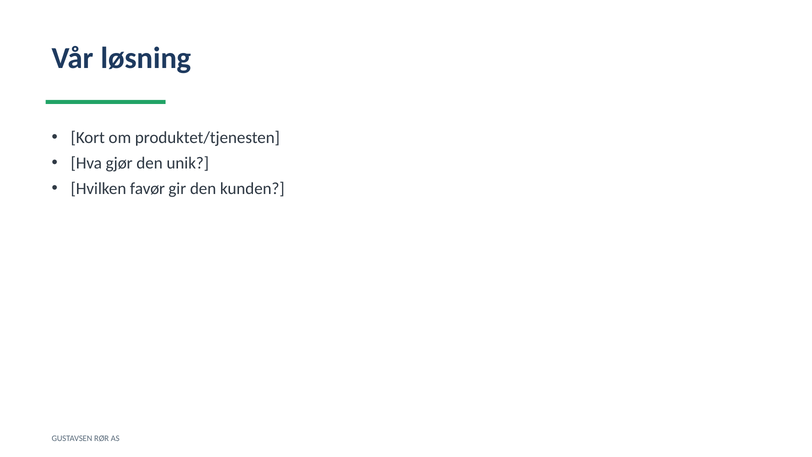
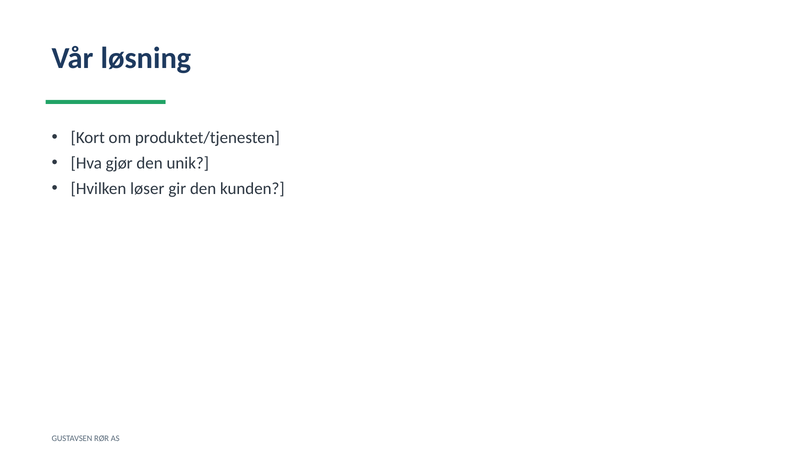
favør: favør -> løser
